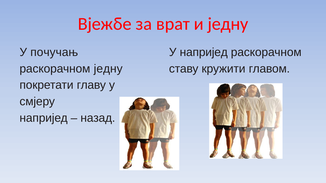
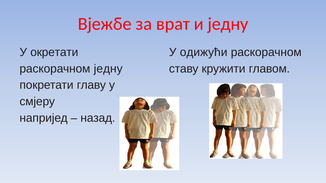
почучањ: почучањ -> окретати
У напријед: напријед -> одижући
